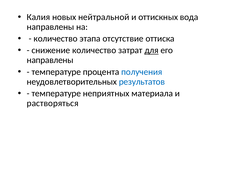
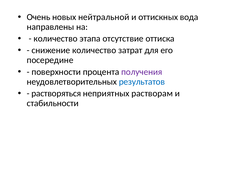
Калия: Калия -> Очень
для underline: present -> none
направлены at (50, 60): направлены -> посередине
температуре at (56, 72): температуре -> поверхности
получения colour: blue -> purple
температуре at (56, 93): температуре -> растворяться
материала: материала -> растворам
растворяться: растворяться -> стабильности
